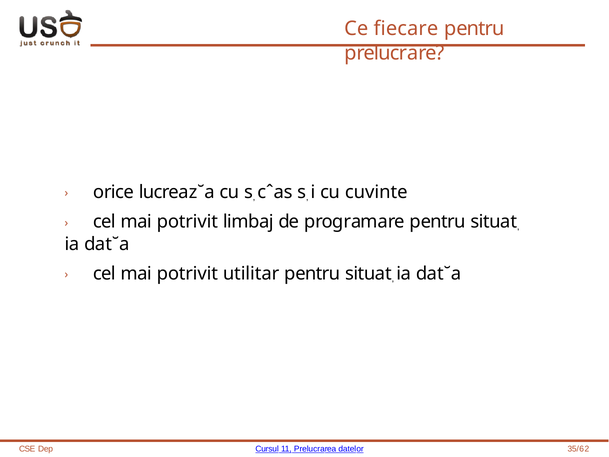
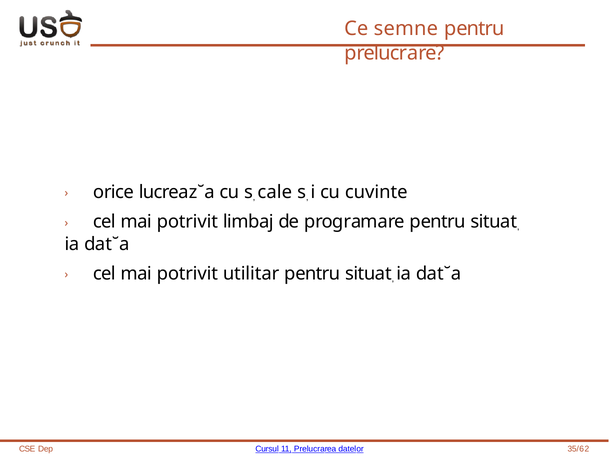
fiecare: fiecare -> semne
cˆas: cˆas -> cale
